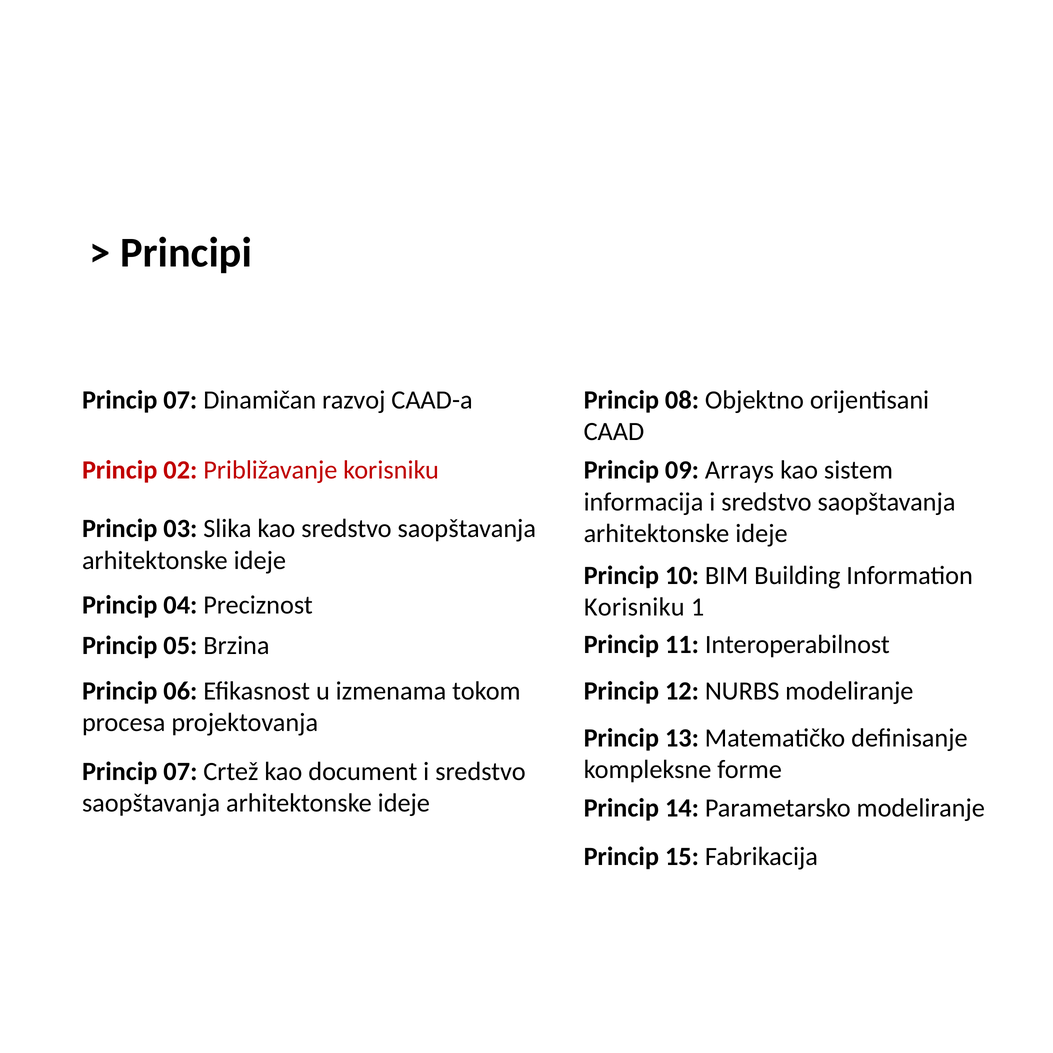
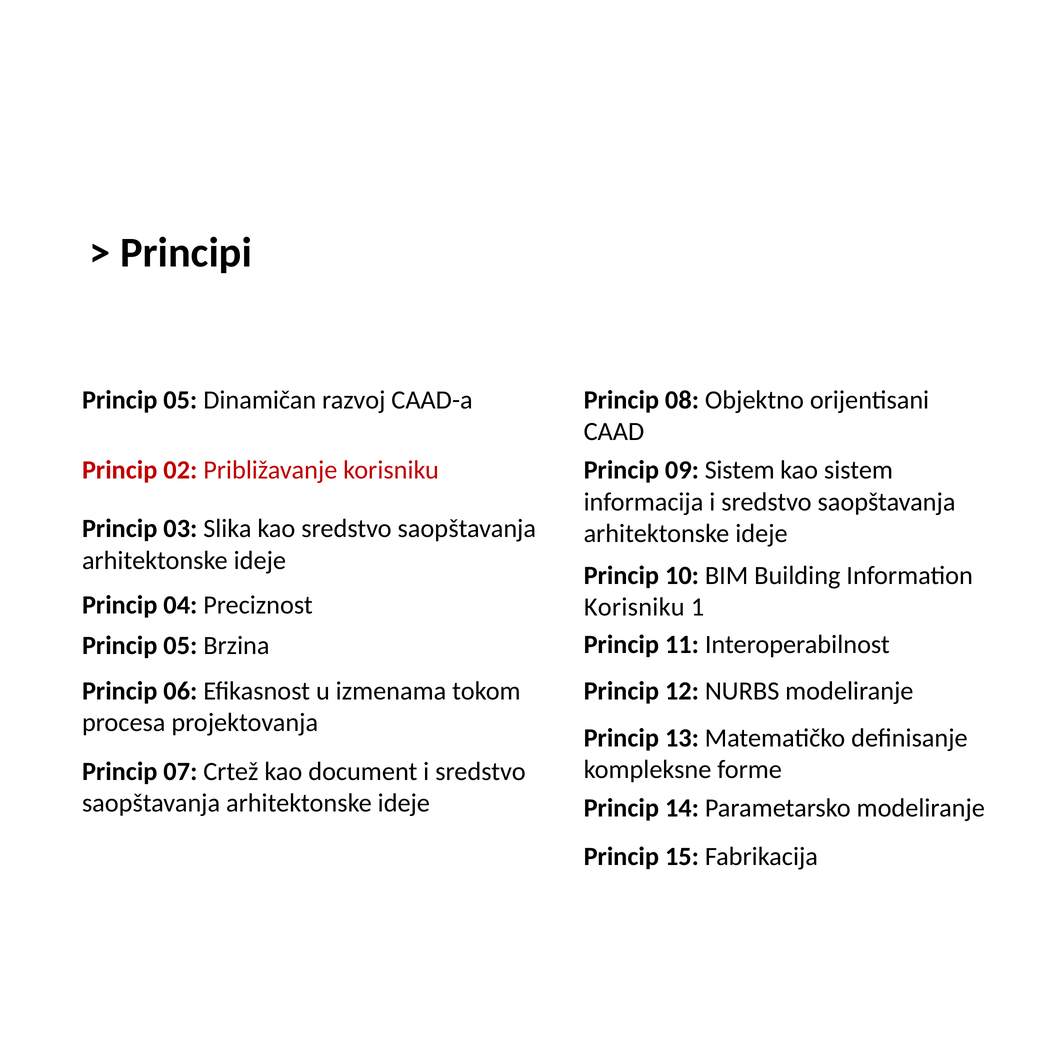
07 at (180, 400): 07 -> 05
09 Arrays: Arrays -> Sistem
